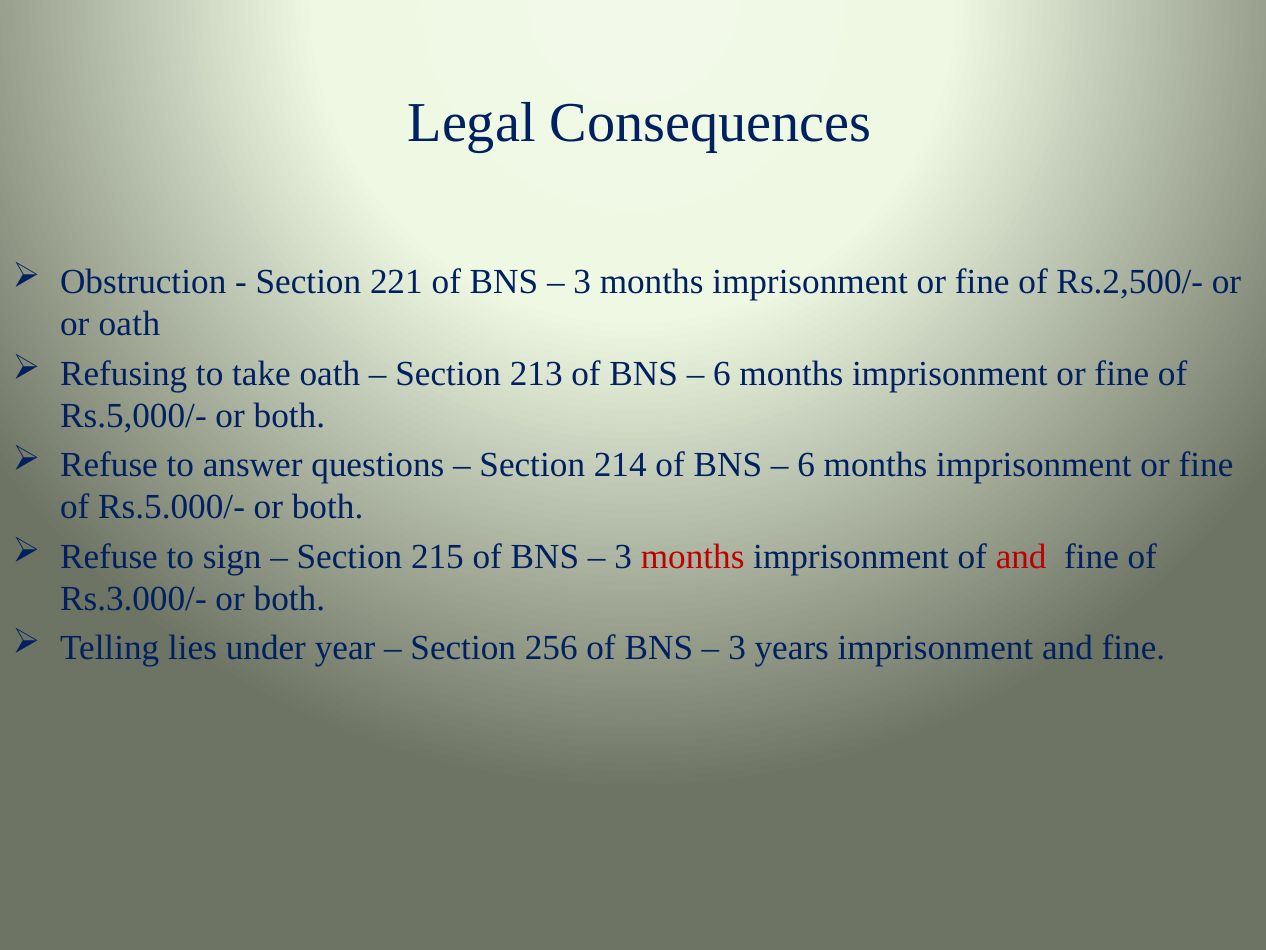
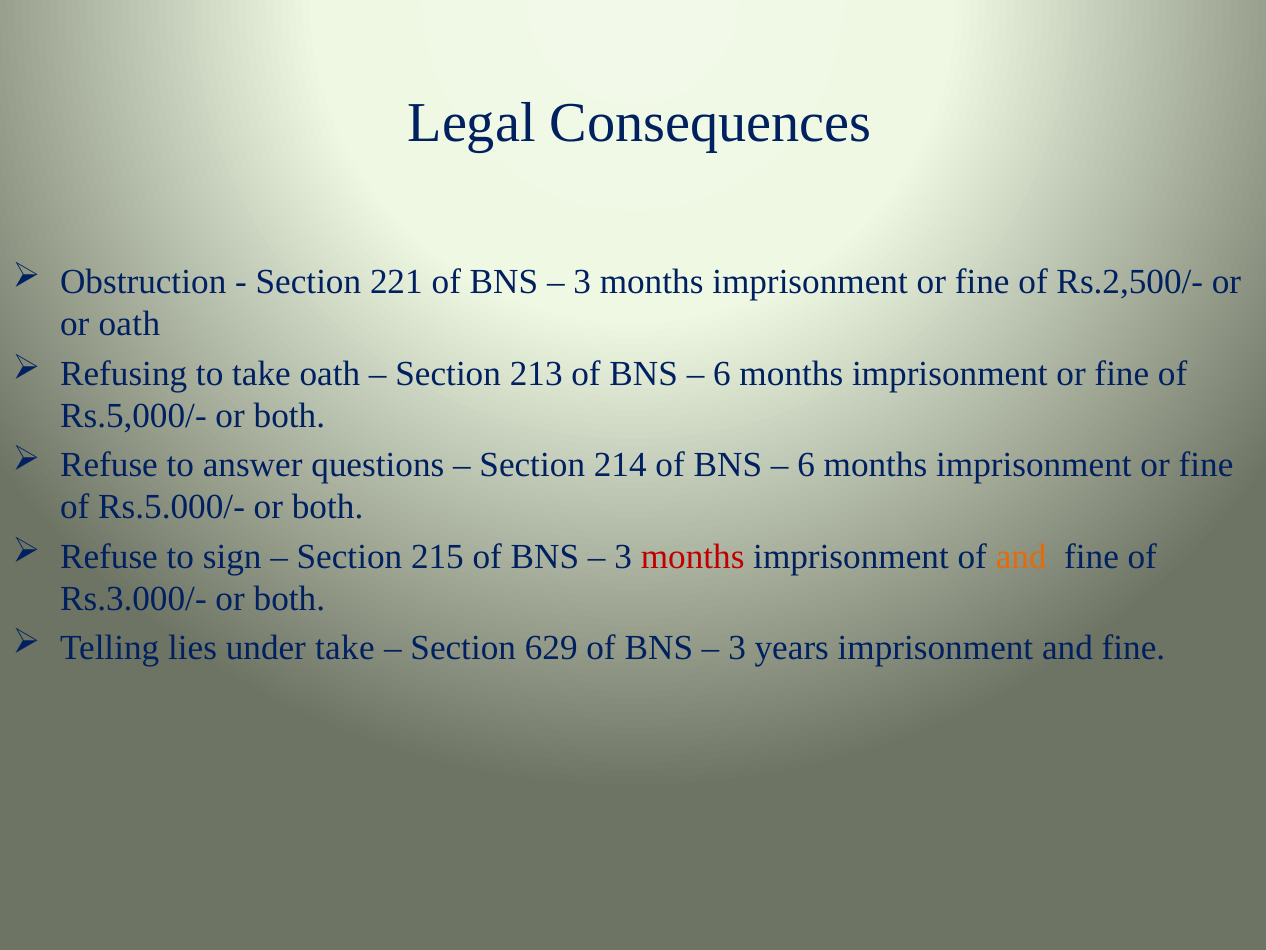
and at (1021, 556) colour: red -> orange
under year: year -> take
256: 256 -> 629
